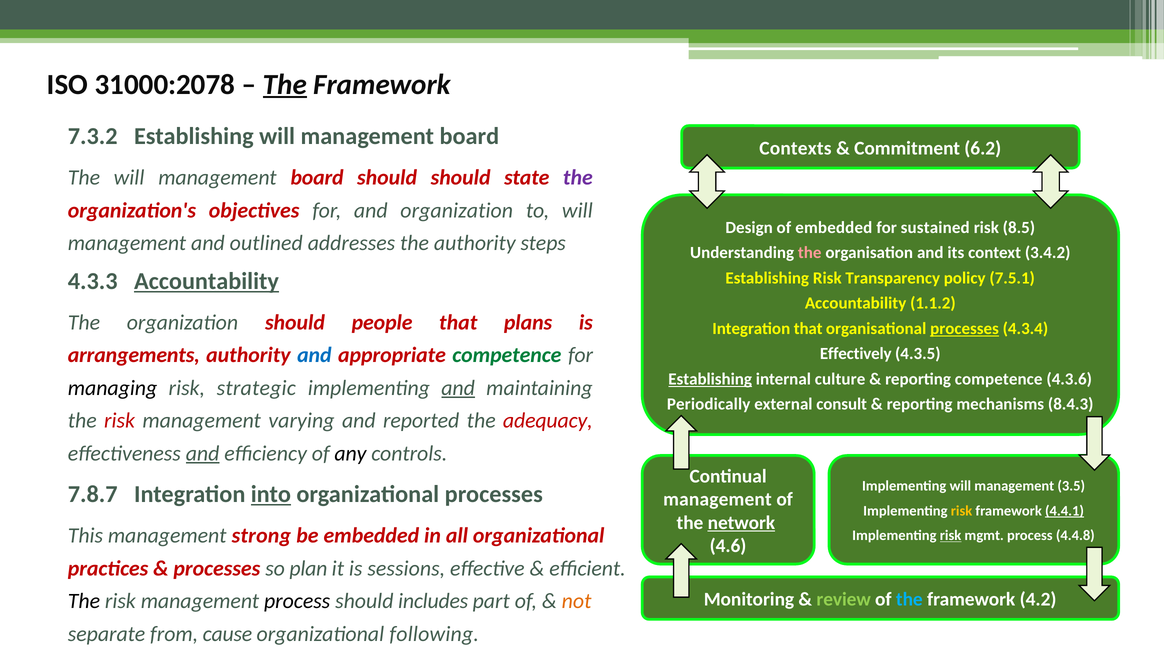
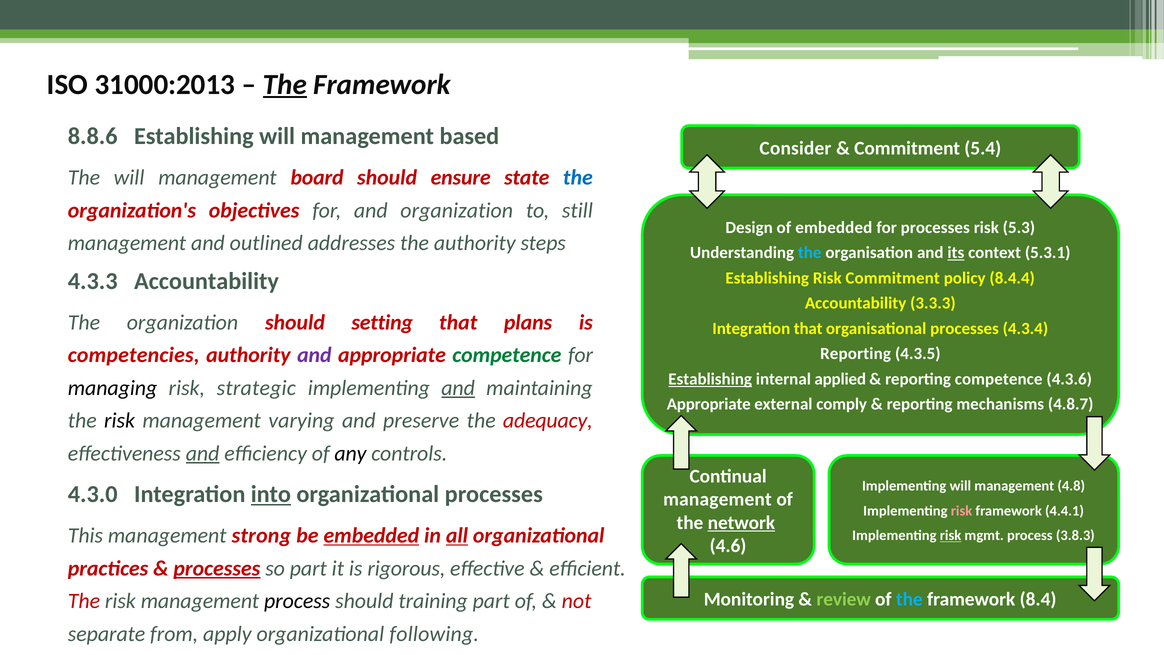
31000:2078: 31000:2078 -> 31000:2013
7.3.2: 7.3.2 -> 8.8.6
board at (469, 136): board -> based
Contexts: Contexts -> Consider
6.2: 6.2 -> 5.4
should should: should -> ensure
the at (578, 178) colour: purple -> blue
to will: will -> still
for sustained: sustained -> processes
8.5: 8.5 -> 5.3
the at (810, 253) colour: pink -> light blue
its underline: none -> present
3.4.2: 3.4.2 -> 5.3.1
Risk Transparency: Transparency -> Commitment
7.5.1: 7.5.1 -> 8.4.4
Accountability at (207, 281) underline: present -> none
1.1.2: 1.1.2 -> 3.3.3
people: people -> setting
processes at (965, 328) underline: present -> none
arrangements: arrangements -> competencies
and at (314, 355) colour: blue -> purple
Effectively at (856, 354): Effectively -> Reporting
culture: culture -> applied
Periodically at (709, 404): Periodically -> Appropriate
consult: consult -> comply
8.4.3: 8.4.3 -> 4.8.7
risk at (120, 420) colour: red -> black
reported: reported -> preserve
3.5: 3.5 -> 4.8
7.8.7: 7.8.7 -> 4.3.0
risk at (962, 511) colour: yellow -> pink
4.4.1 underline: present -> none
embedded at (371, 535) underline: none -> present
all underline: none -> present
4.4.8: 4.4.8 -> 3.8.3
processes at (217, 568) underline: none -> present
so plan: plan -> part
sessions: sessions -> rigorous
4.2: 4.2 -> 8.4
The at (84, 601) colour: black -> red
includes: includes -> training
not colour: orange -> red
cause: cause -> apply
